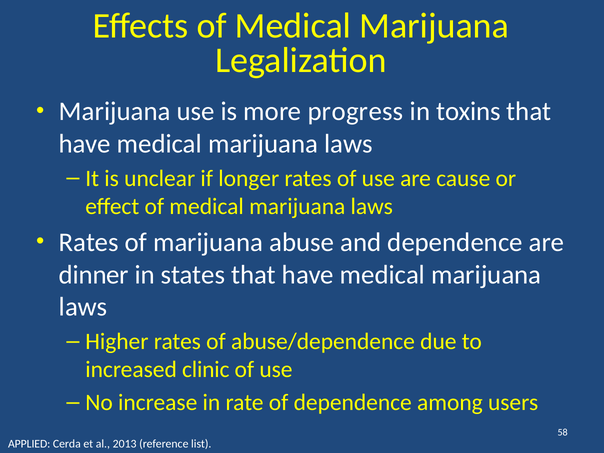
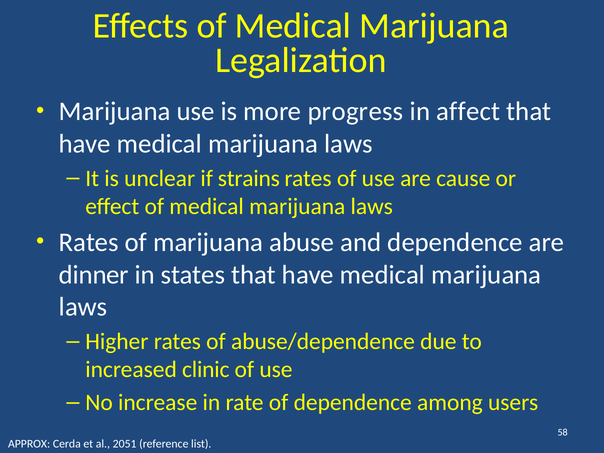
toxins: toxins -> affect
longer: longer -> strains
APPLIED: APPLIED -> APPROX
2013: 2013 -> 2051
